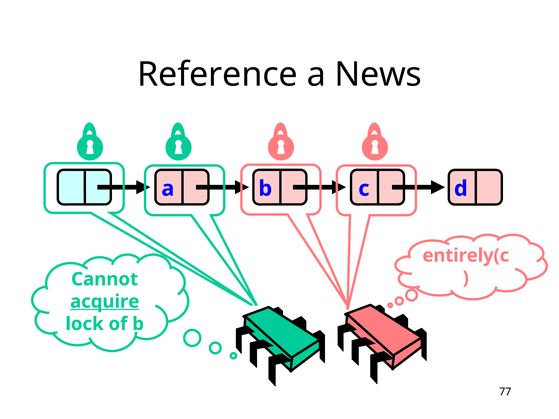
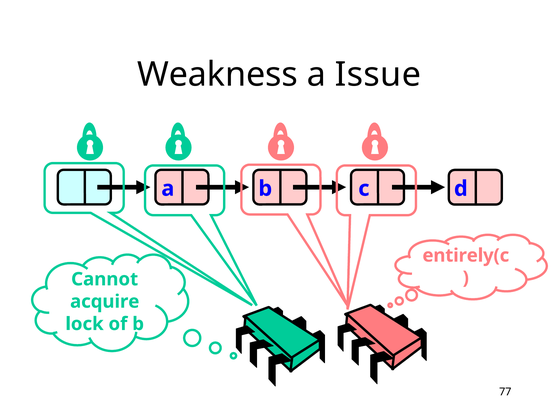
Reference: Reference -> Weakness
News: News -> Issue
acquire underline: present -> none
